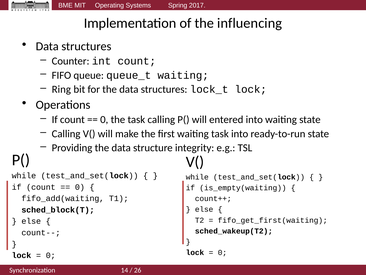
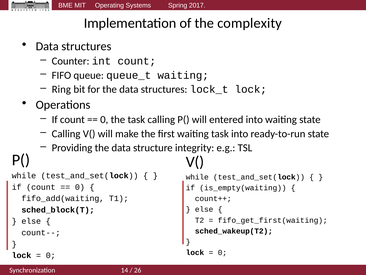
influencing: influencing -> complexity
